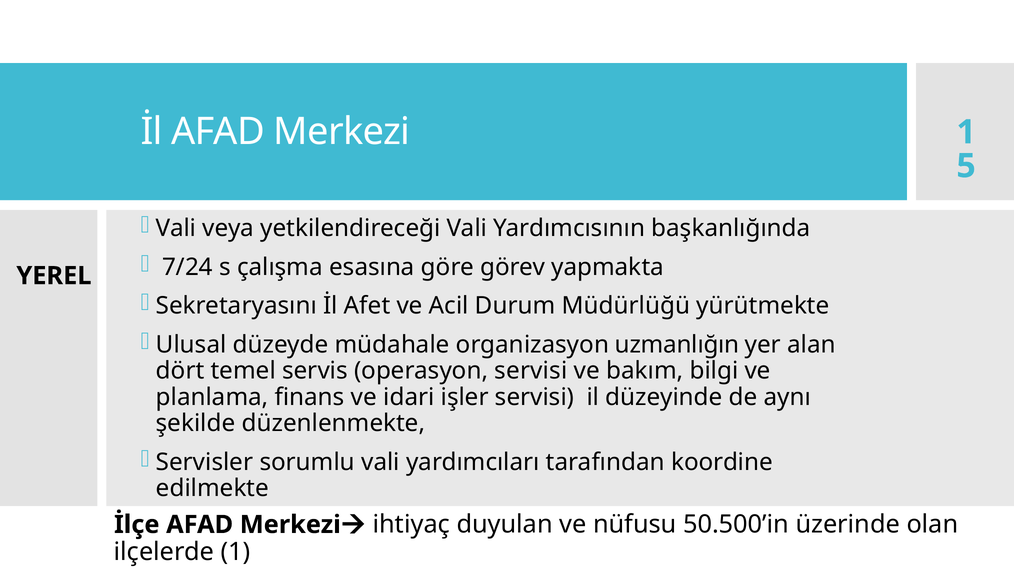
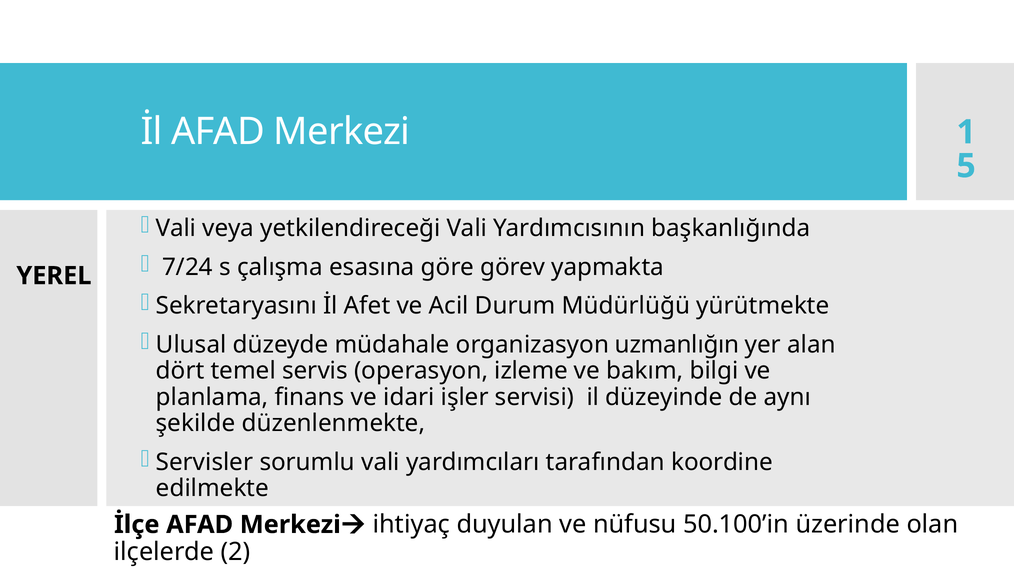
operasyon servisi: servisi -> izleme
50.500’in: 50.500’in -> 50.100’in
ilçelerde 1: 1 -> 2
